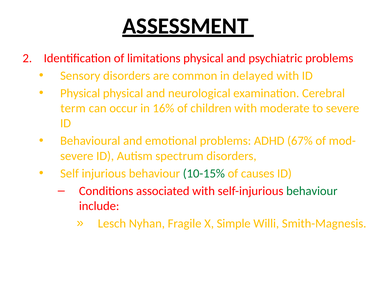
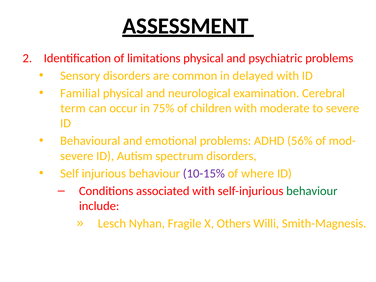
Physical at (80, 93): Physical -> Familial
16%: 16% -> 75%
67%: 67% -> 56%
10-15% colour: green -> purple
causes: causes -> where
Simple: Simple -> Others
